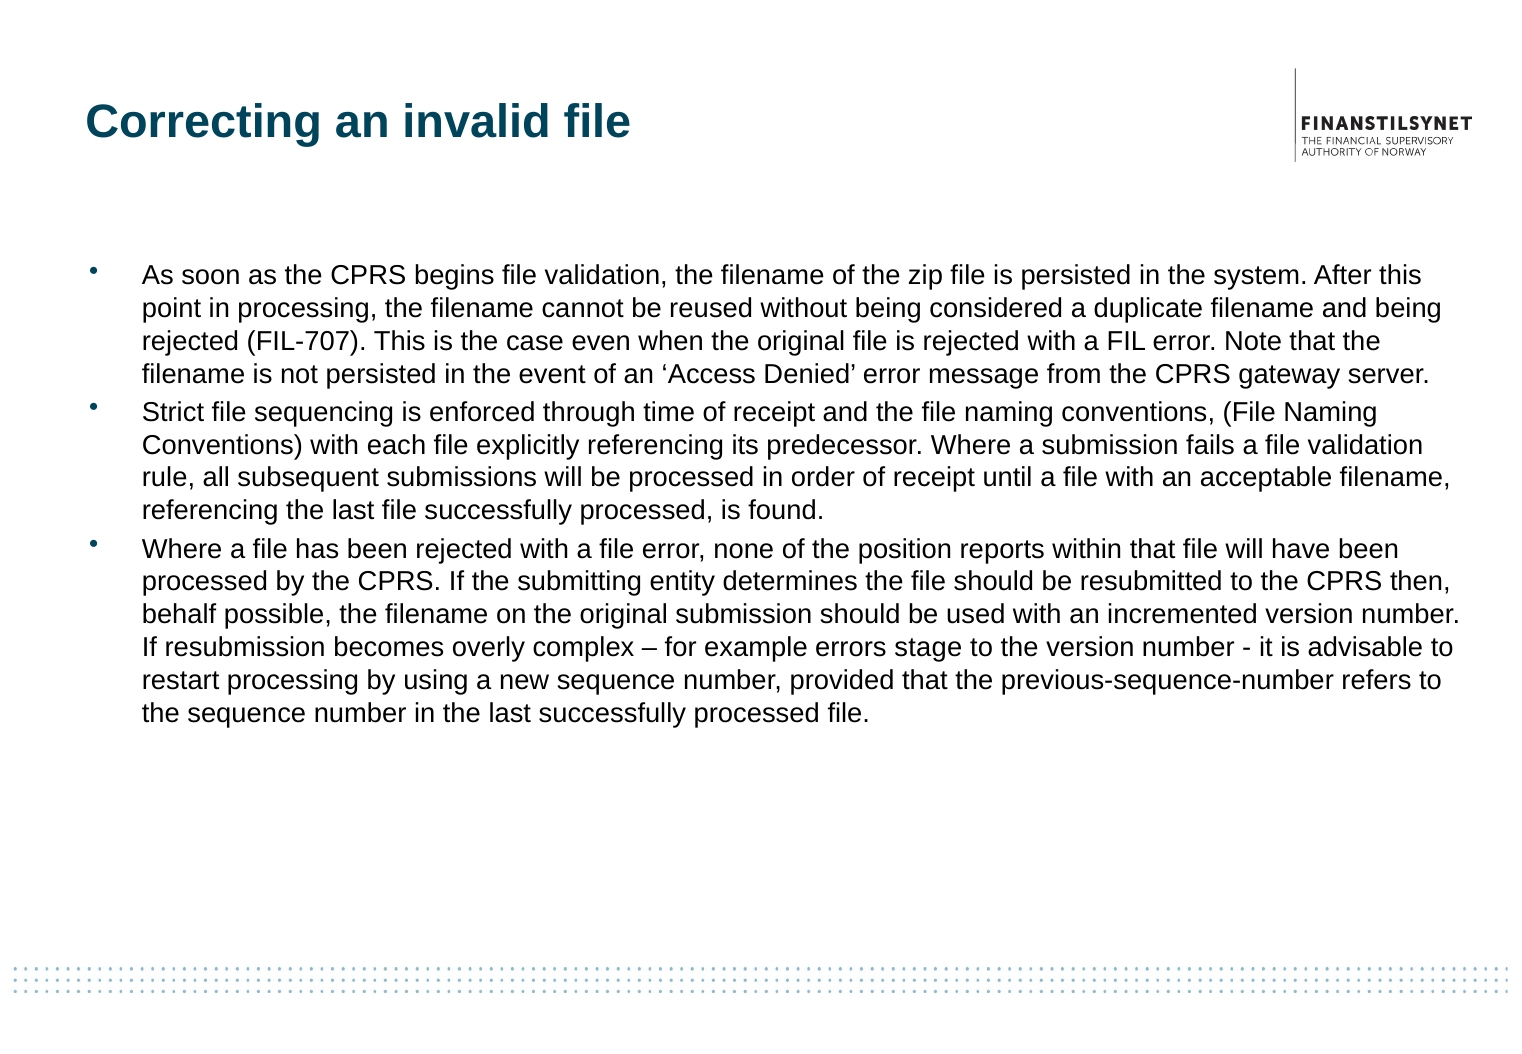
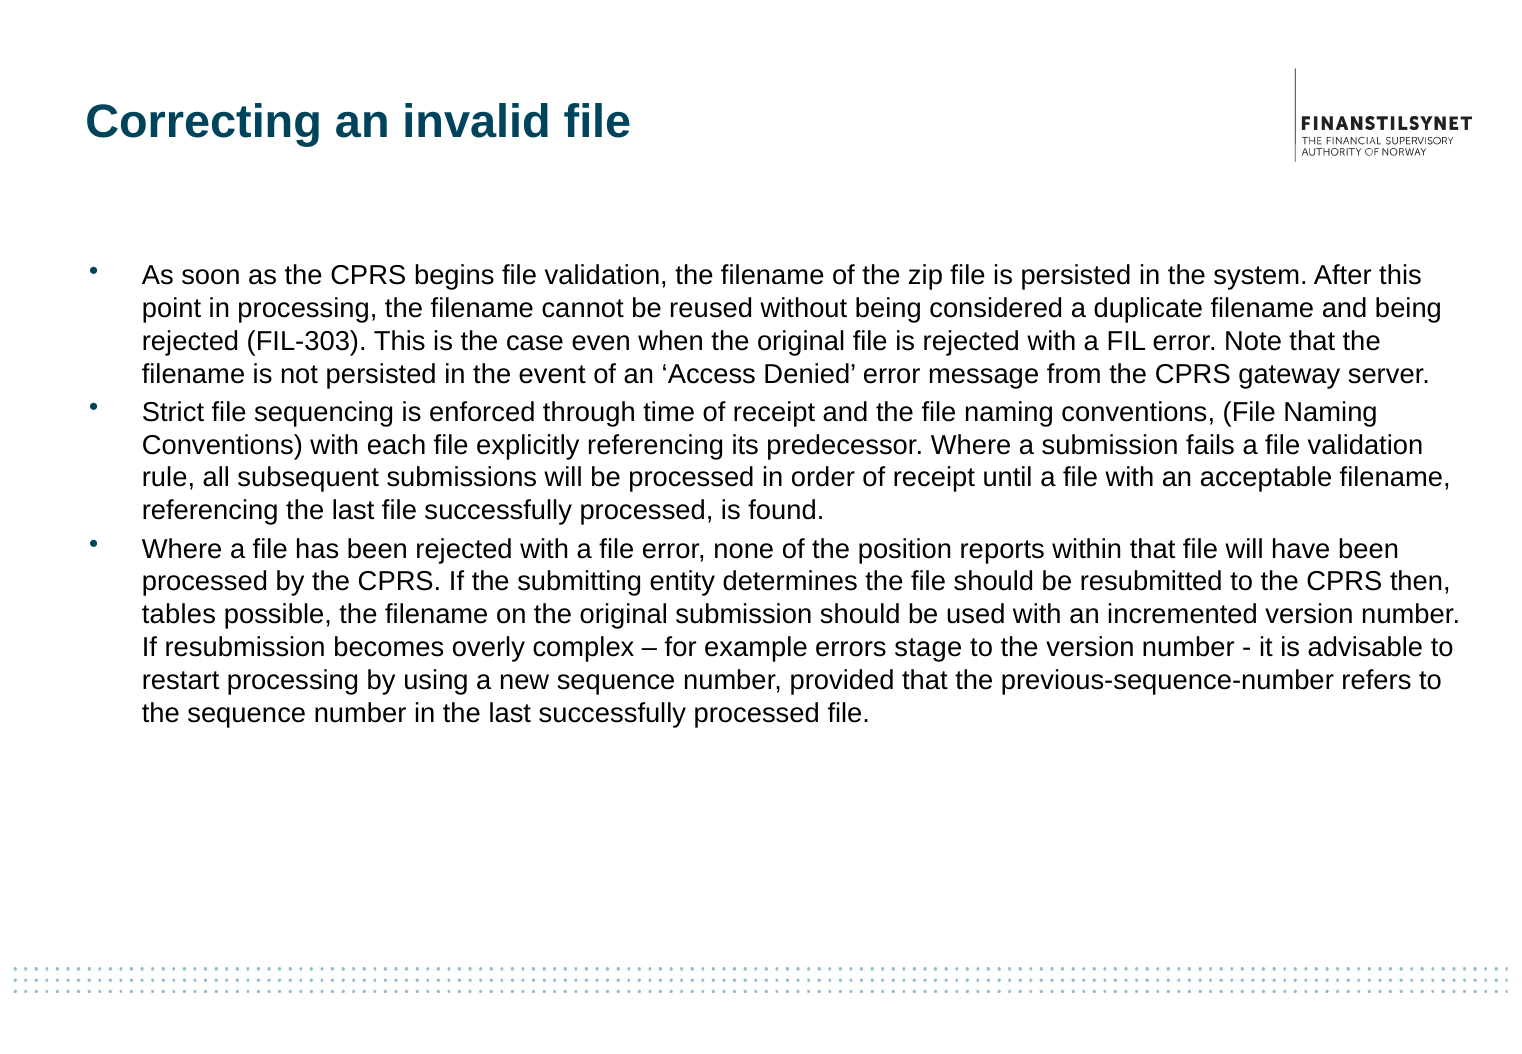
FIL-707: FIL-707 -> FIL-303
behalf: behalf -> tables
